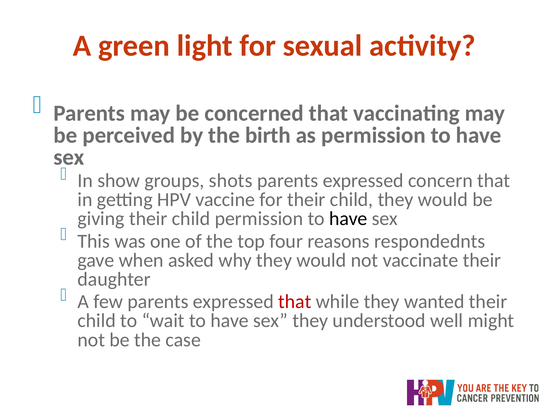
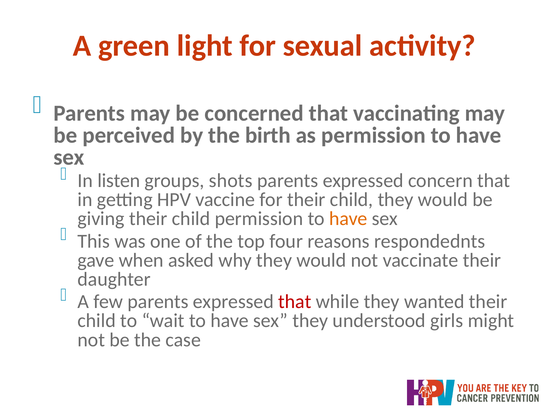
show: show -> listen
have at (348, 219) colour: black -> orange
well: well -> girls
